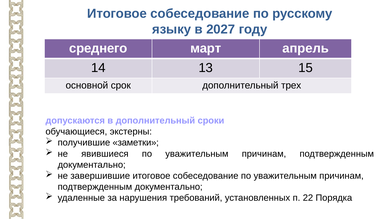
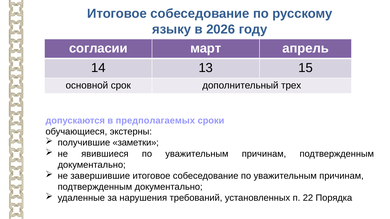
2027: 2027 -> 2026
среднего: среднего -> согласии
в дополнительный: дополнительный -> предполагаемых
